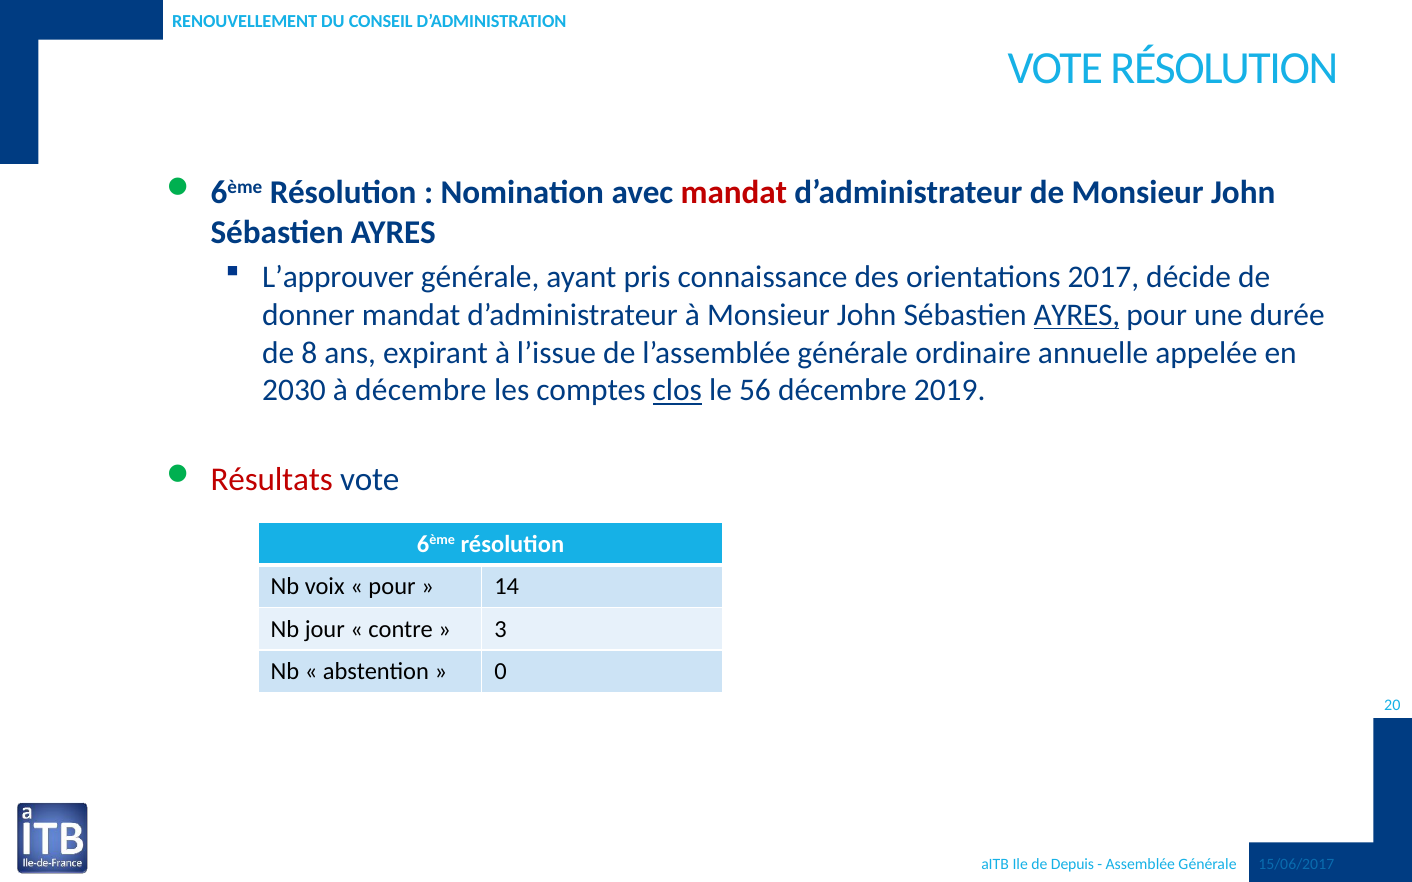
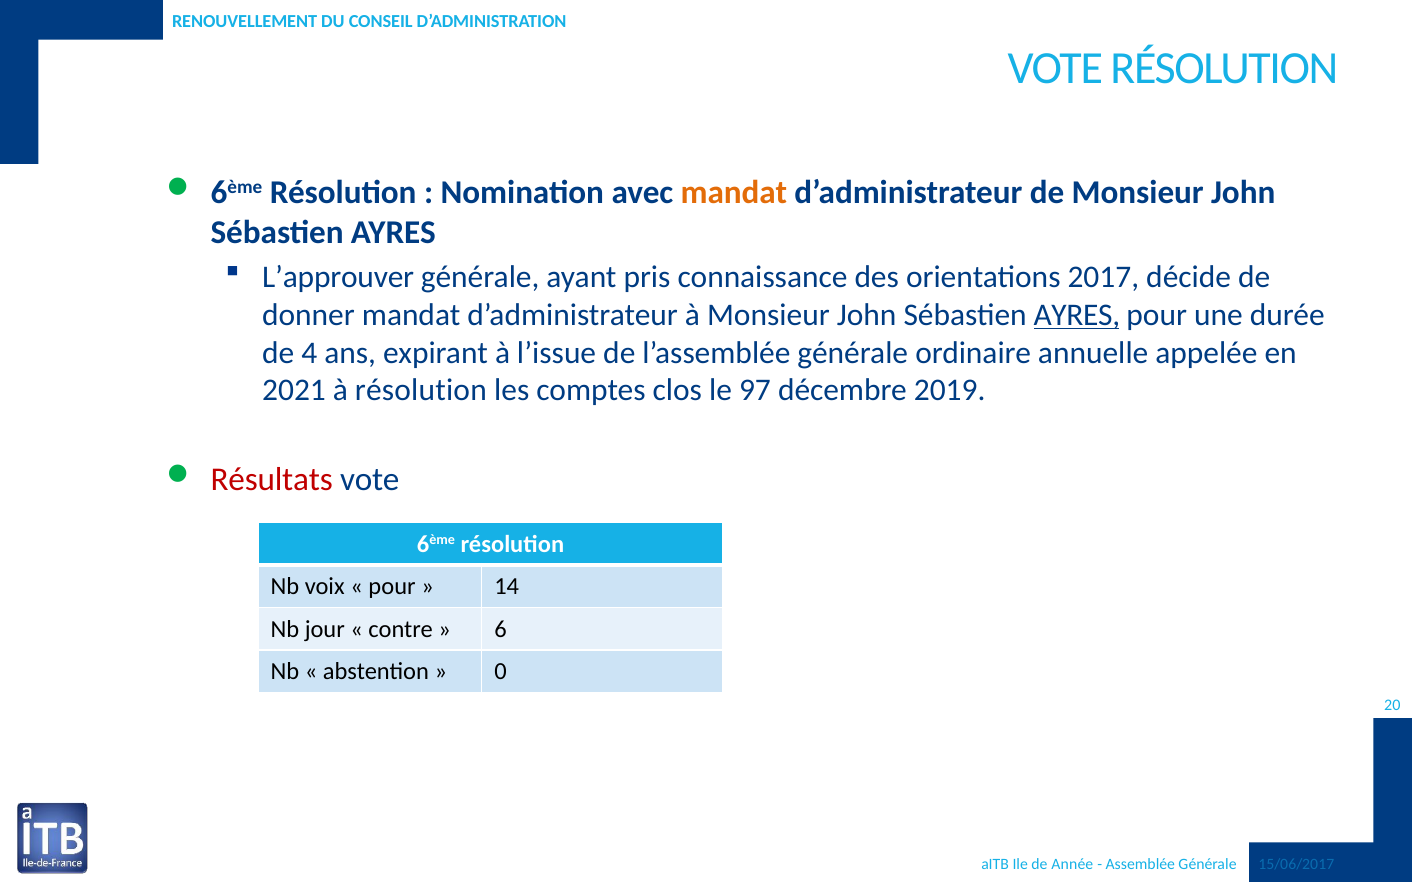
mandat at (734, 192) colour: red -> orange
8: 8 -> 4
2030: 2030 -> 2021
à décembre: décembre -> résolution
clos underline: present -> none
56: 56 -> 97
3: 3 -> 6
Depuis: Depuis -> Année
